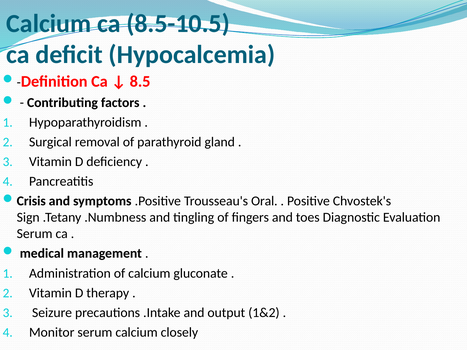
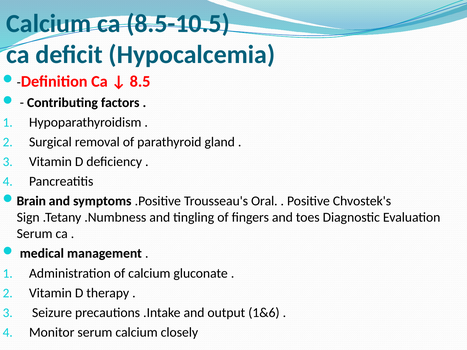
Crisis: Crisis -> Brain
1&2: 1&2 -> 1&6
